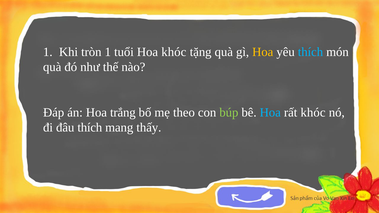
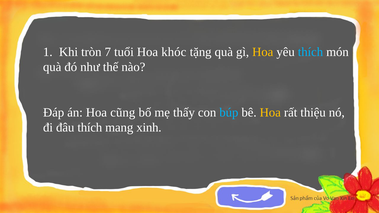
tròn 1: 1 -> 7
trắng: trắng -> cũng
theo: theo -> thấy
búp colour: light green -> light blue
Hoa at (270, 112) colour: light blue -> yellow
rất khóc: khóc -> thiệu
thấy: thấy -> xinh
